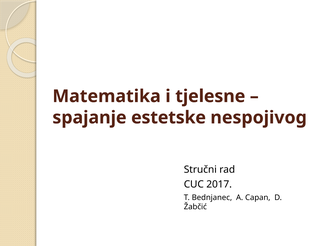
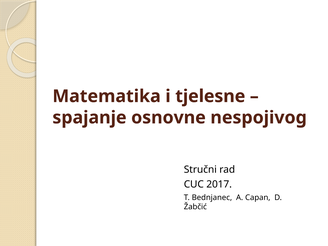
estetske: estetske -> osnovne
